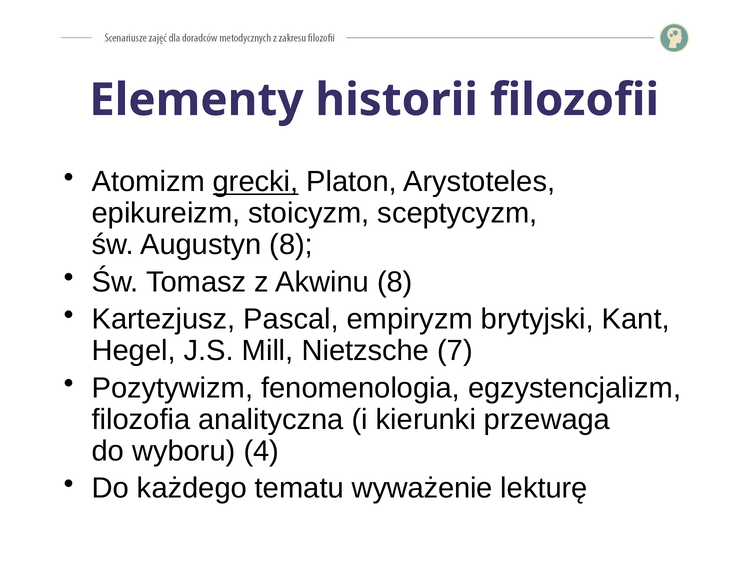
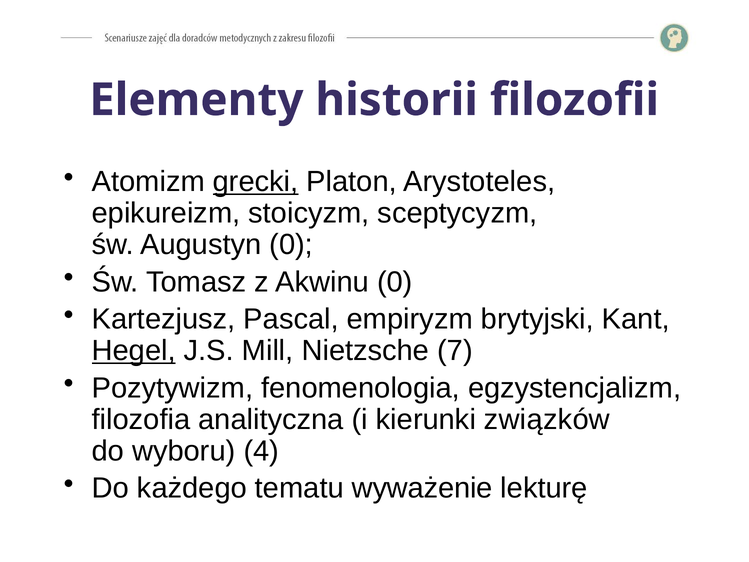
Augustyn 8: 8 -> 0
Akwinu 8: 8 -> 0
Hegel underline: none -> present
przewaga: przewaga -> związków
